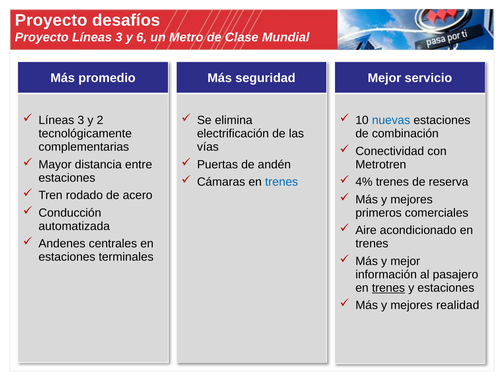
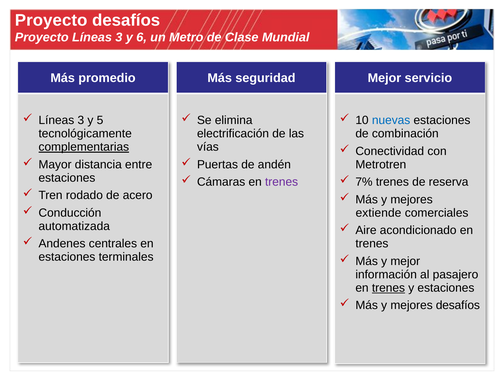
2: 2 -> 5
complementarias underline: none -> present
trenes at (282, 182) colour: blue -> purple
4%: 4% -> 7%
primeros: primeros -> extiende
mejores realidad: realidad -> desafíos
